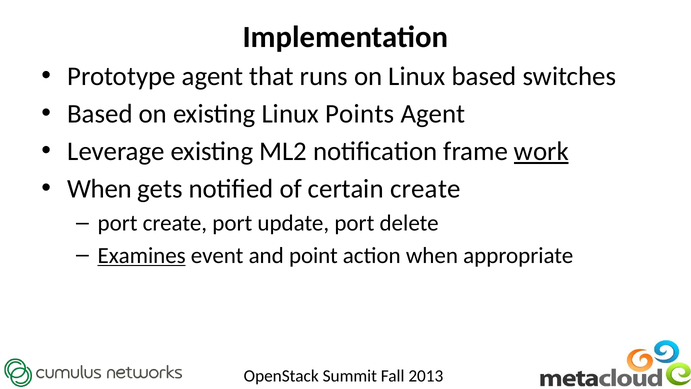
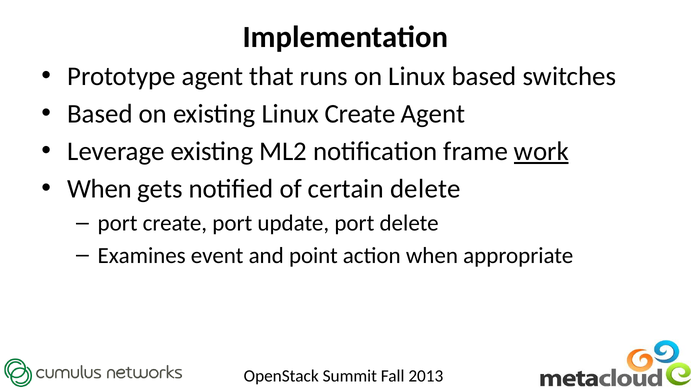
Linux Points: Points -> Create
certain create: create -> delete
Examines underline: present -> none
